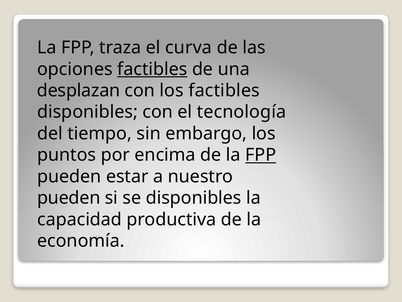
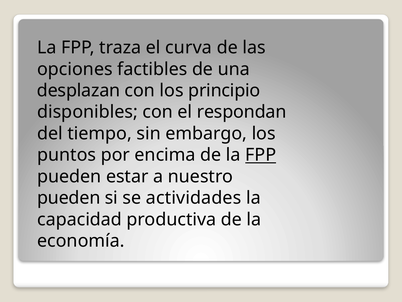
factibles at (152, 69) underline: present -> none
los factibles: factibles -> principio
tecnología: tecnología -> respondan
se disponibles: disponibles -> actividades
